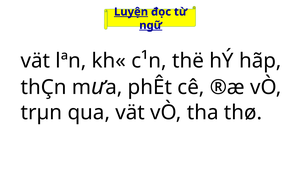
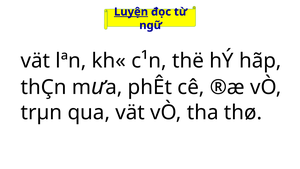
ngữ underline: present -> none
